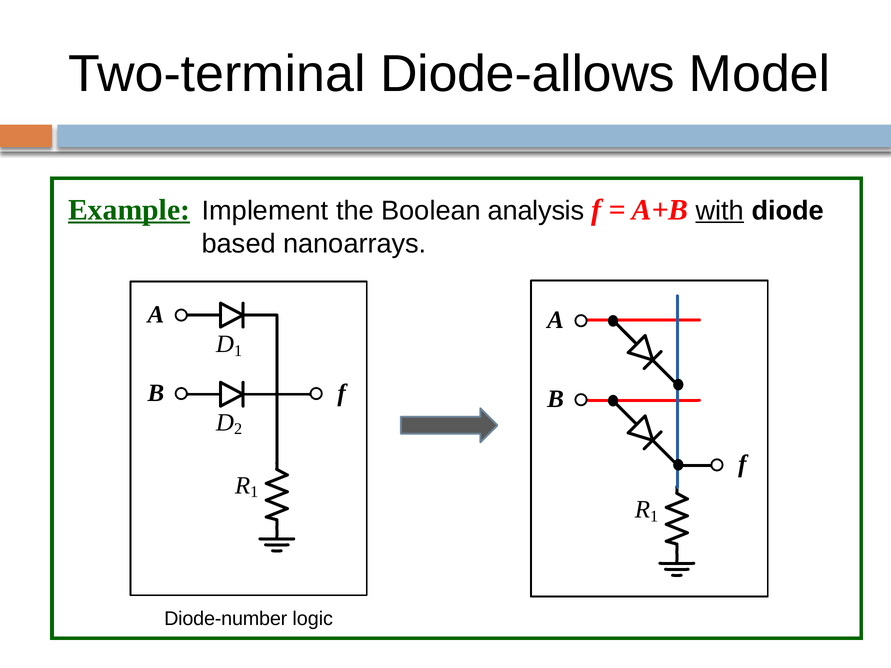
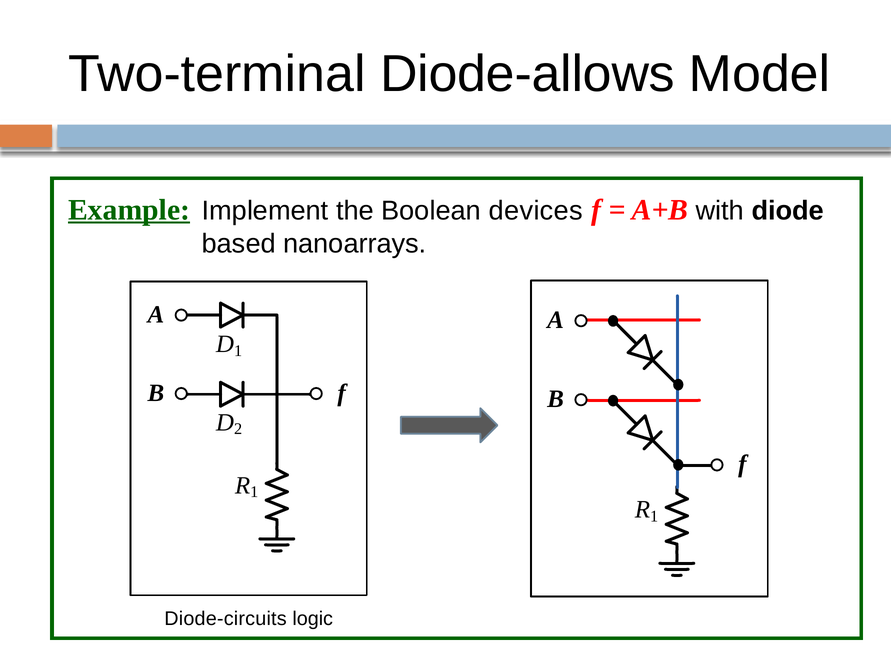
analysis: analysis -> devices
with underline: present -> none
Diode-number: Diode-number -> Diode-circuits
